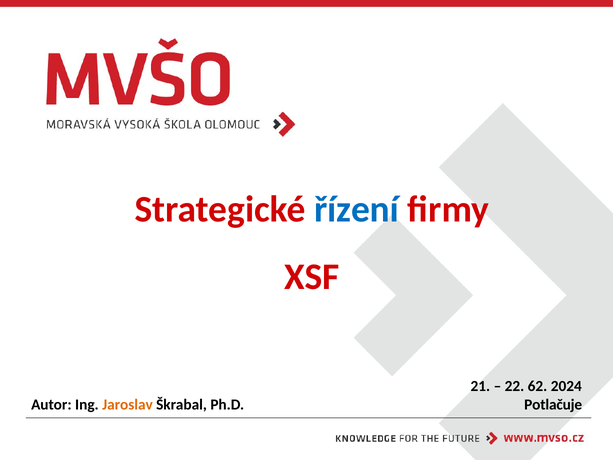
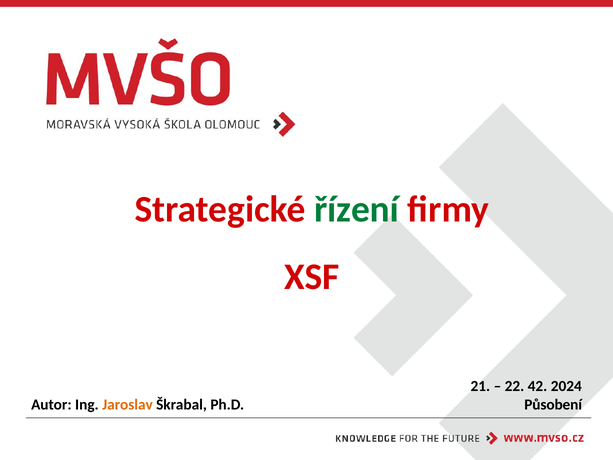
řízení colour: blue -> green
62: 62 -> 42
Potlačuje: Potlačuje -> Působení
